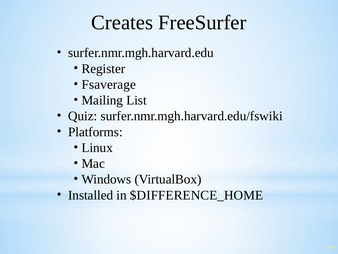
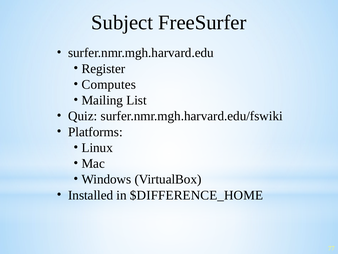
Creates: Creates -> Subject
Fsaverage: Fsaverage -> Computes
